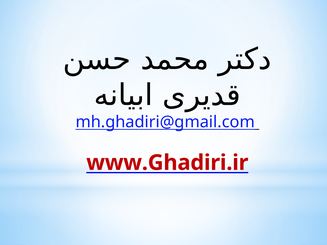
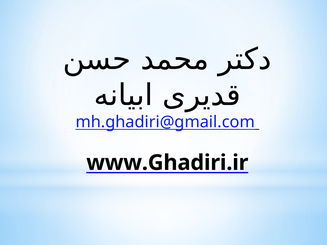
www.Ghadiri.ir colour: red -> black
